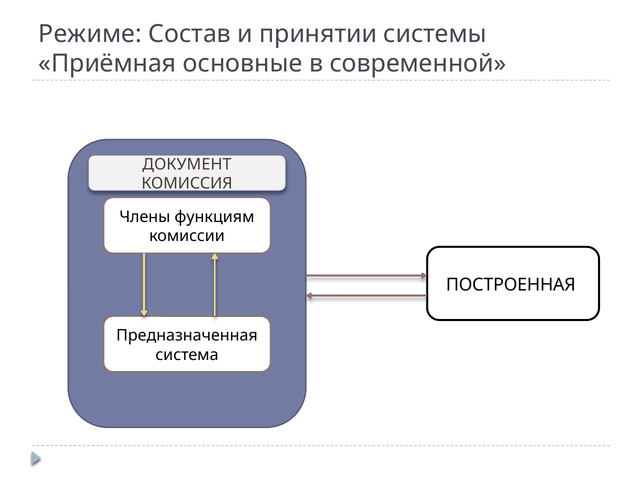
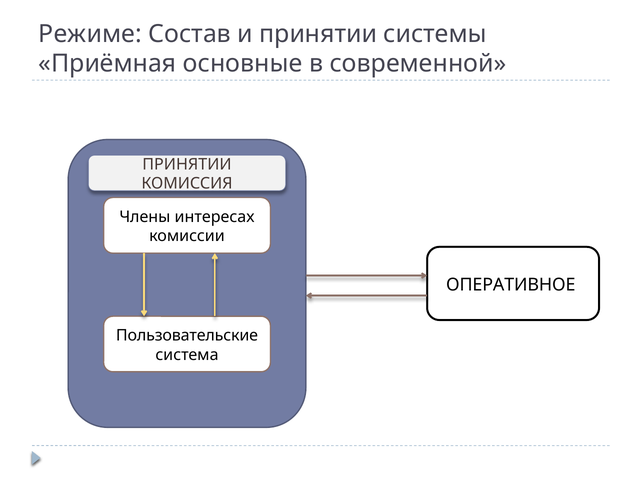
ДОКУМЕНТ at (187, 165): ДОКУМЕНТ -> ПРИНЯТИИ
функциям: функциям -> интересах
ПОСТРОЕННАЯ: ПОСТРОЕННАЯ -> ОПЕРАТИВНОЕ
Предназначенная: Предназначенная -> Пользовательские
